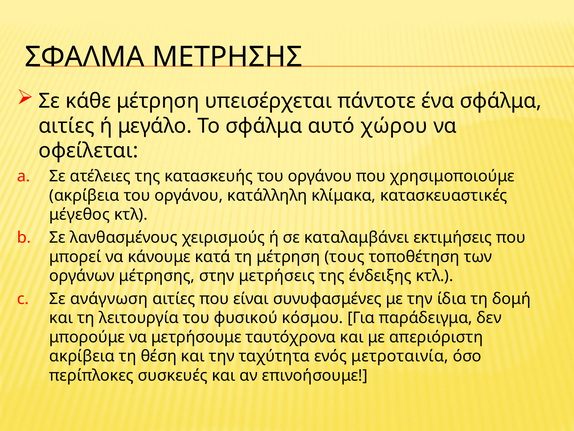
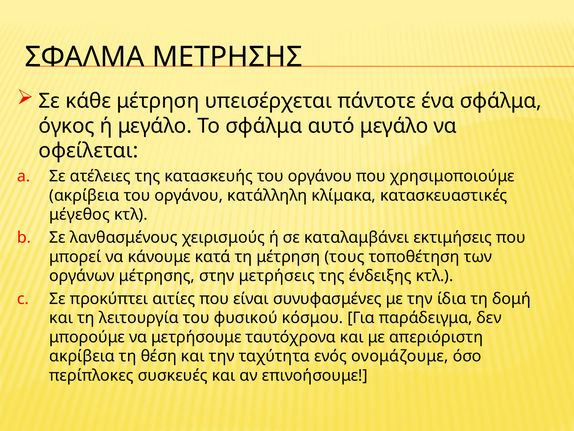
αιτίες at (66, 126): αιτίες -> όγκος
αυτό χώρου: χώρου -> μεγάλο
ανάγνωση: ανάγνωση -> προκύπτει
μετροταινία: μετροταινία -> ονομάζουμε
